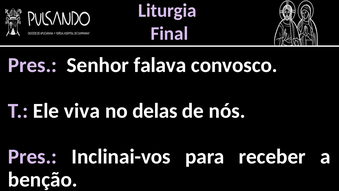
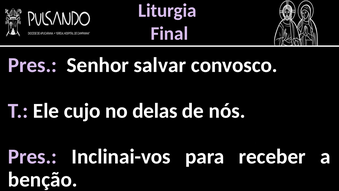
falava: falava -> salvar
viva: viva -> cujo
